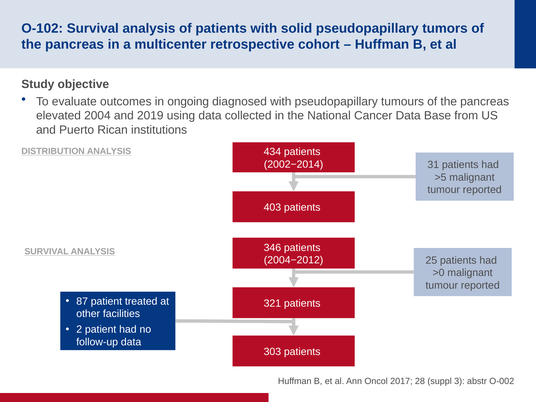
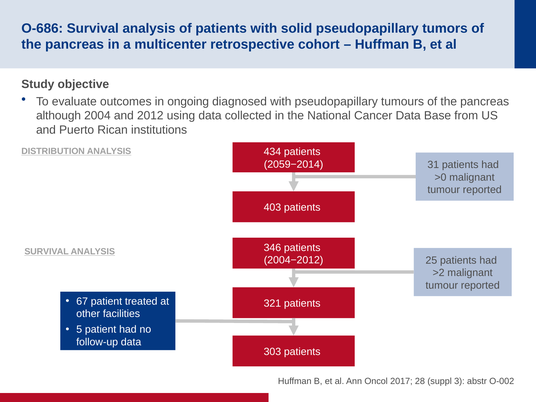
O-102: O-102 -> O-686
elevated: elevated -> although
2019: 2019 -> 2012
2002−2014: 2002−2014 -> 2059−2014
>5: >5 -> >0
>0: >0 -> >2
87: 87 -> 67
2: 2 -> 5
